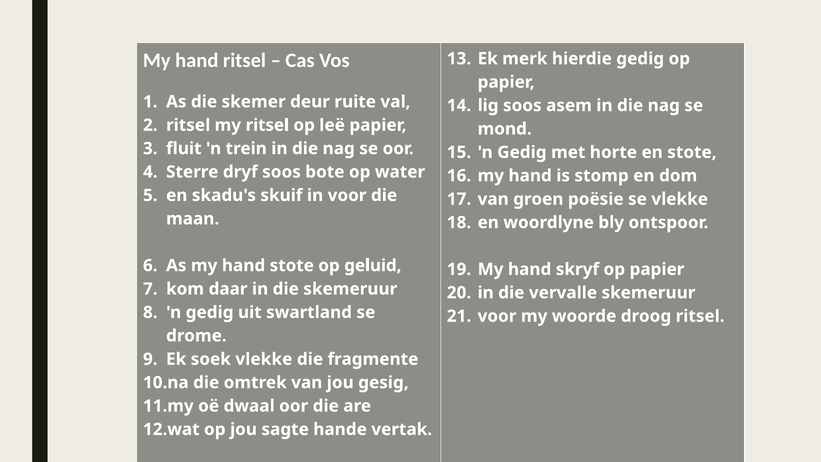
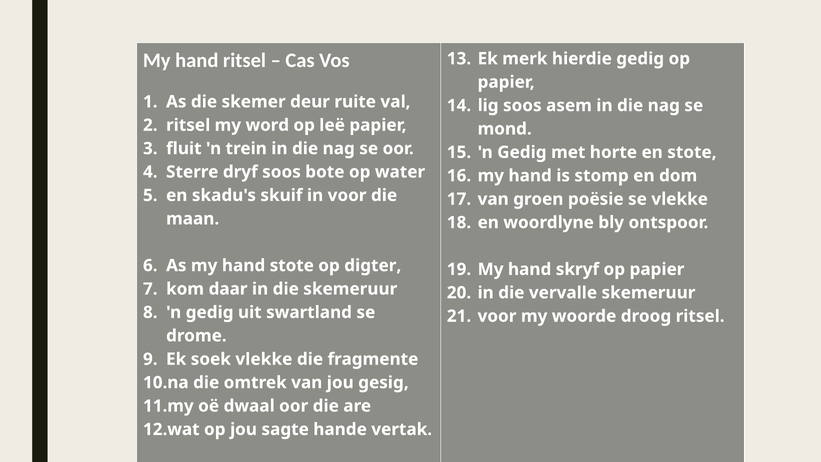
my ritsel: ritsel -> word
geluid: geluid -> digter
